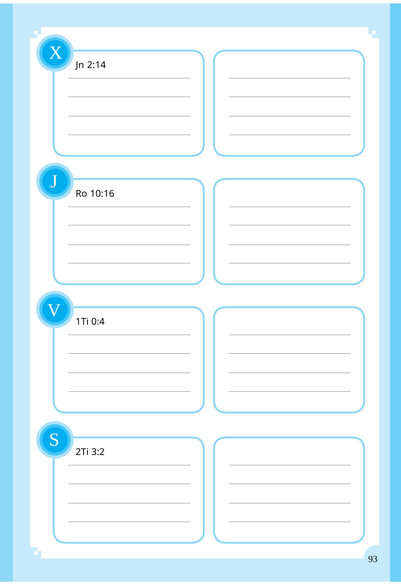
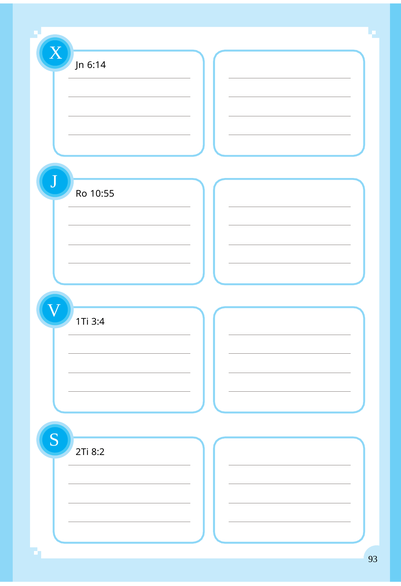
2:14: 2:14 -> 6:14
10:16: 10:16 -> 10:55
0:4: 0:4 -> 3:4
3:2: 3:2 -> 8:2
